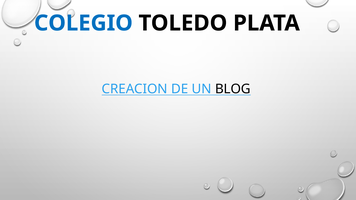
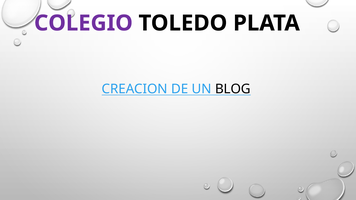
COLEGIO colour: blue -> purple
